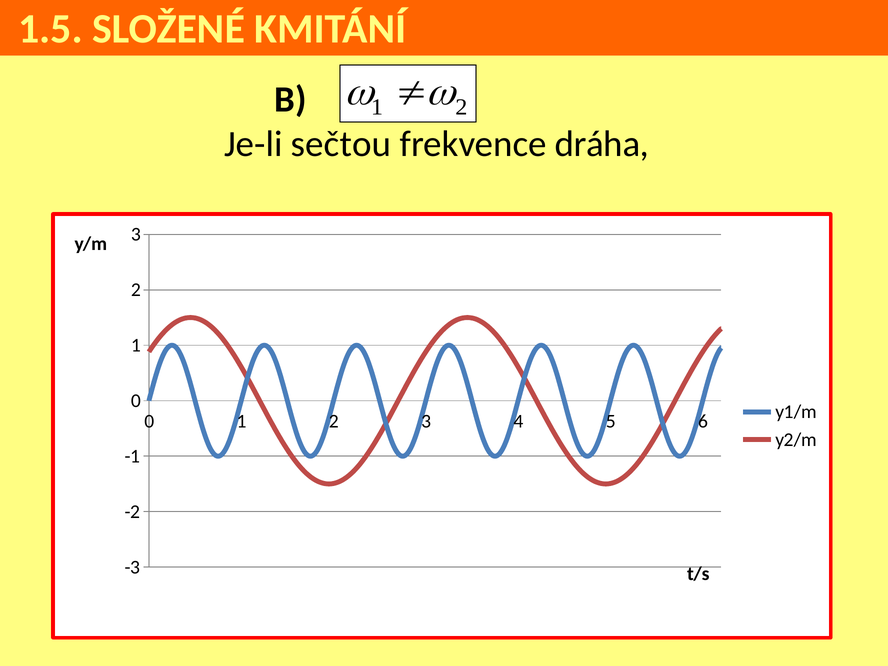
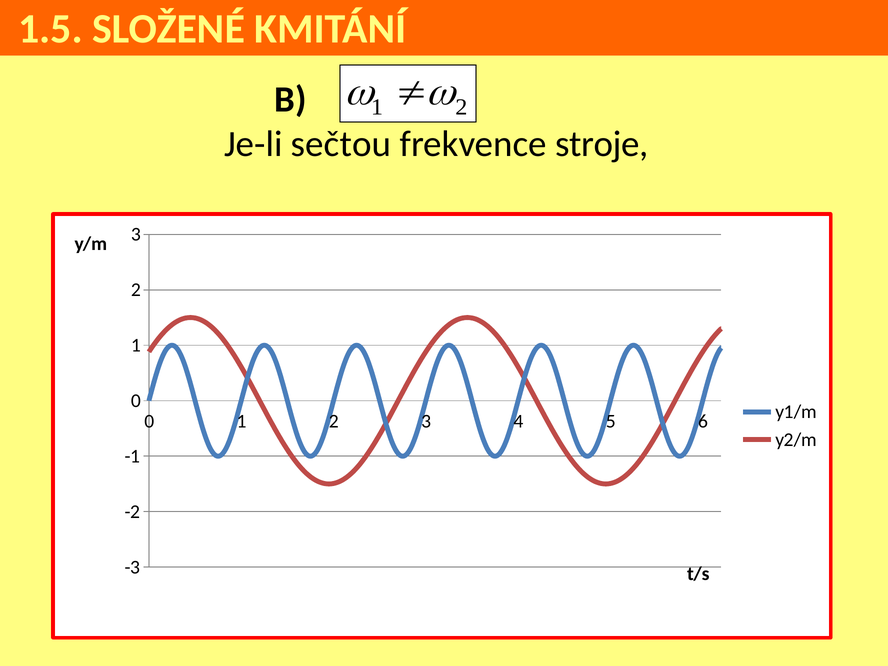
dráha: dráha -> stroje
